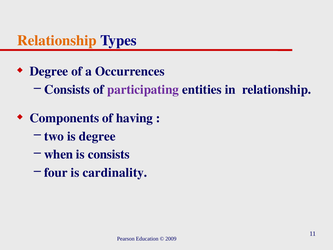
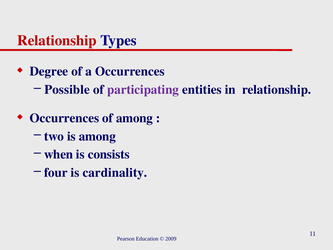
Relationship at (57, 40) colour: orange -> red
Consists at (67, 89): Consists -> Possible
Components at (64, 118): Components -> Occurrences
of having: having -> among
is degree: degree -> among
